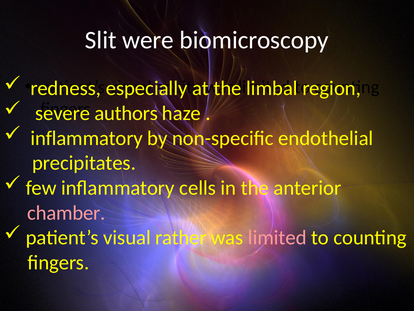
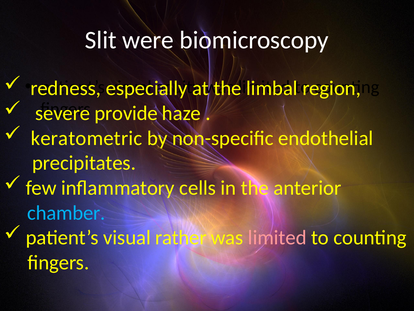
authors: authors -> provide
inflammatory at (87, 138): inflammatory -> keratometric
chamber colour: pink -> light blue
